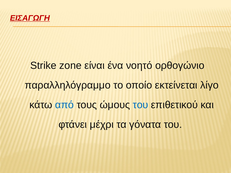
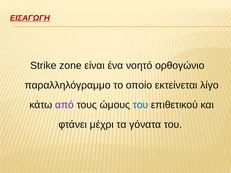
από colour: blue -> purple
